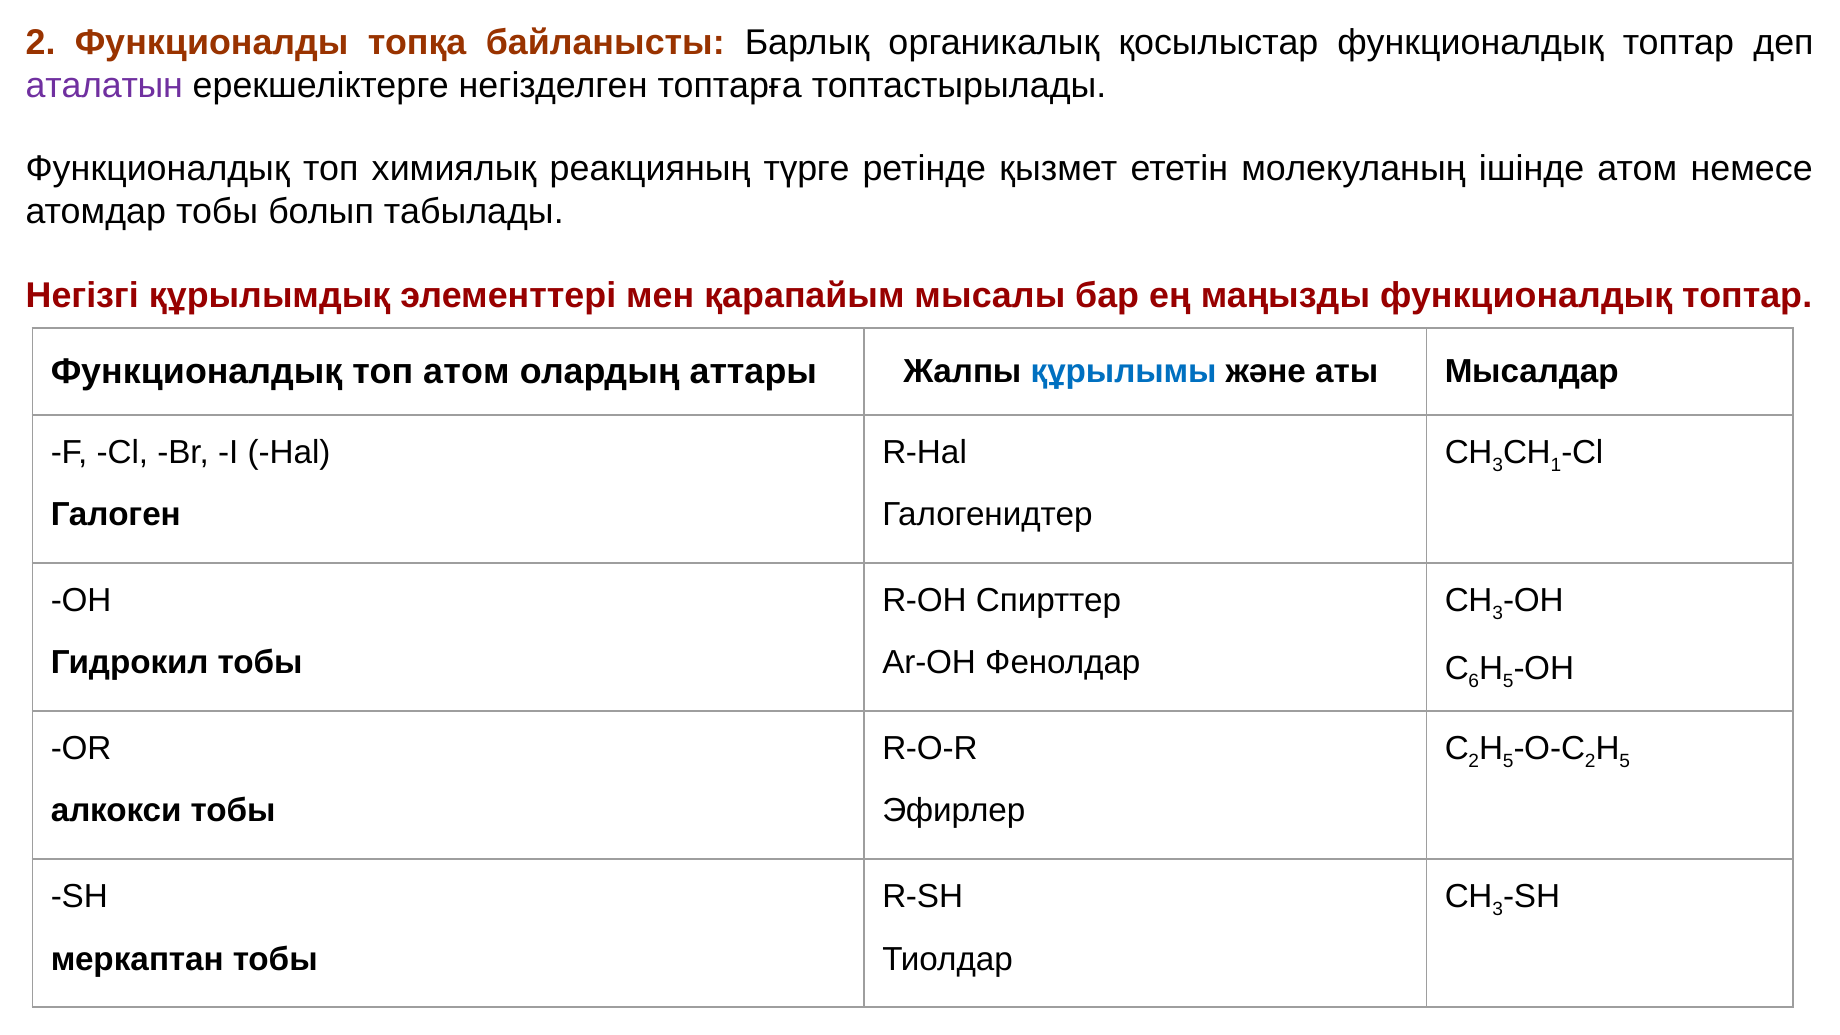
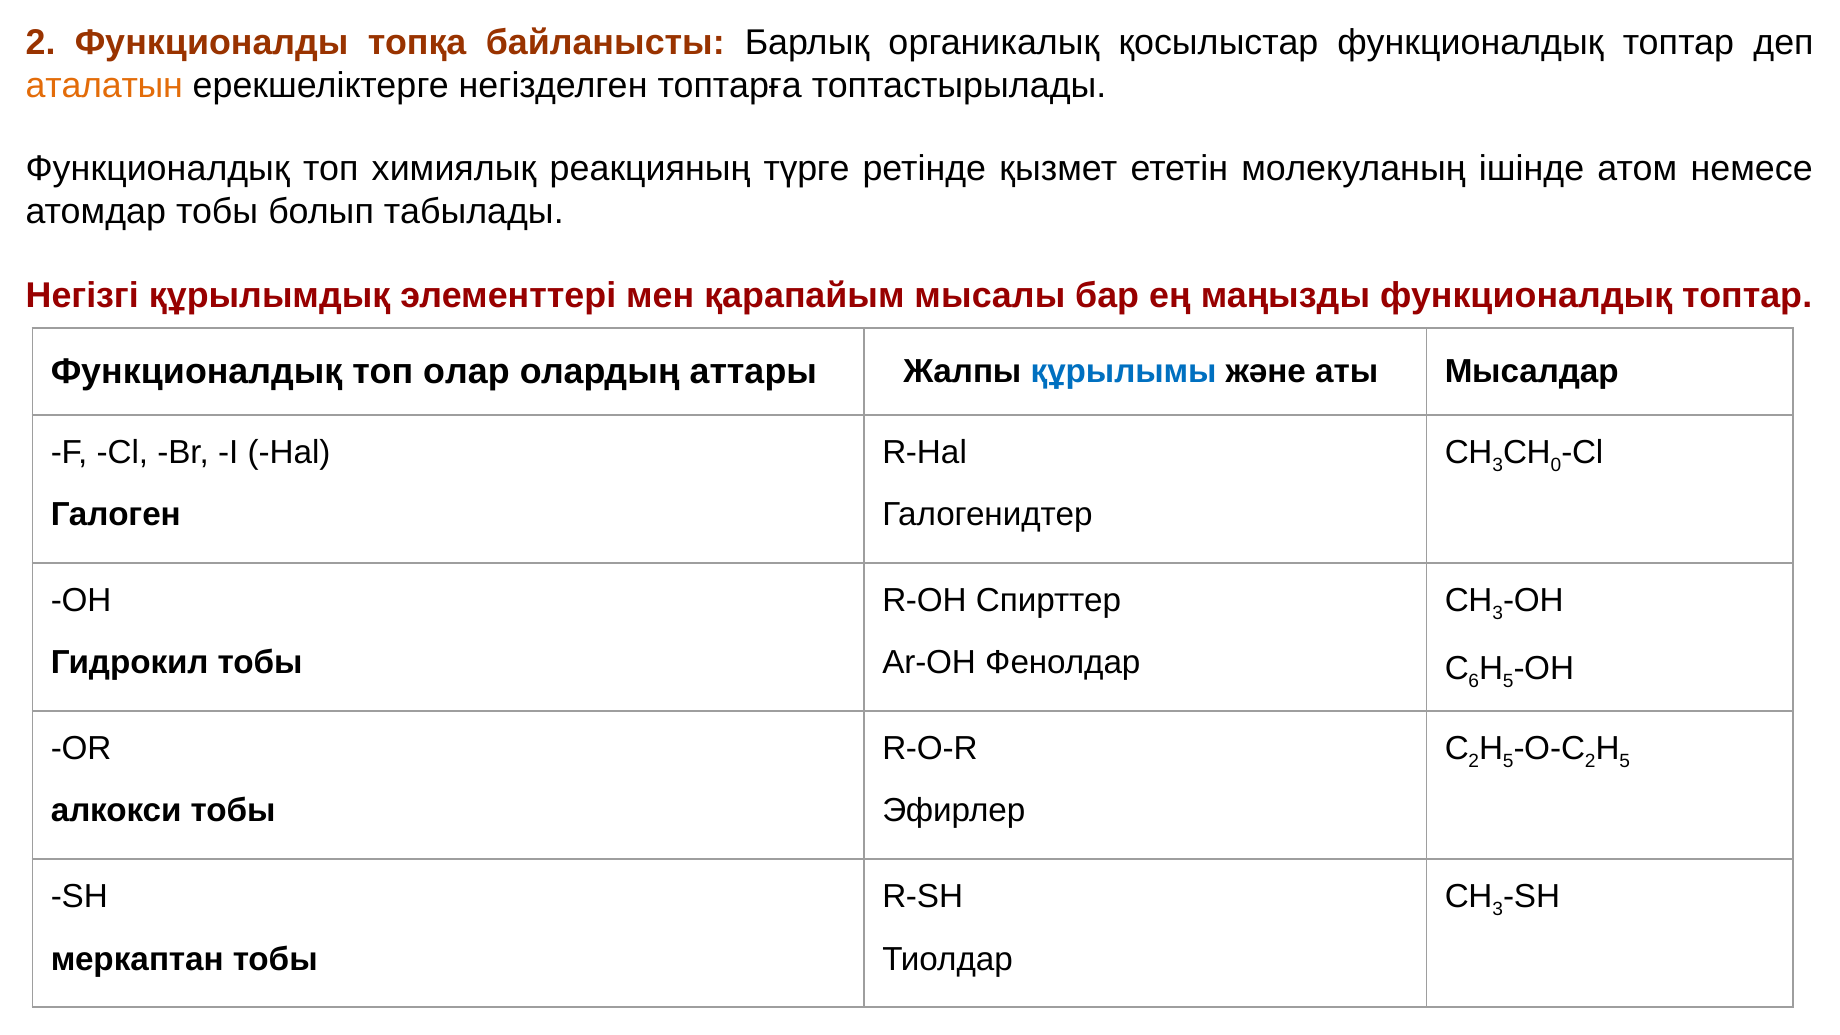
аталатын colour: purple -> orange
топ атом: атом -> олар
1: 1 -> 0
